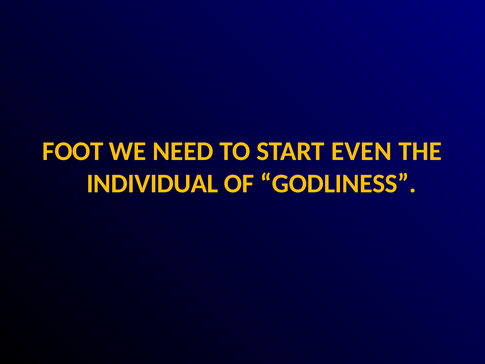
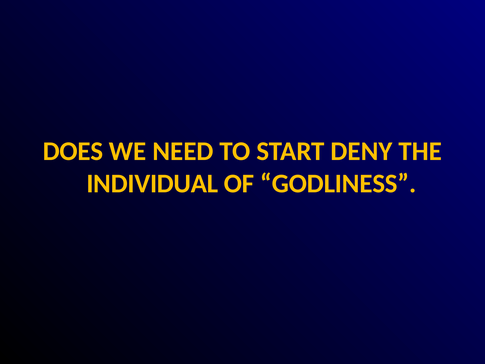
FOOT: FOOT -> DOES
EVEN: EVEN -> DENY
